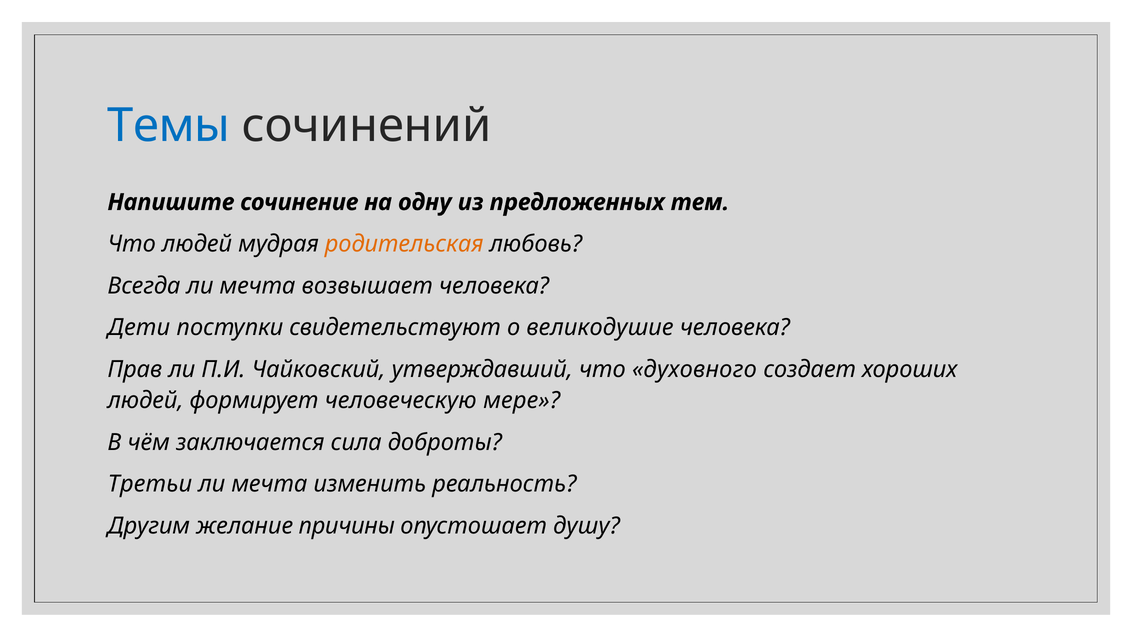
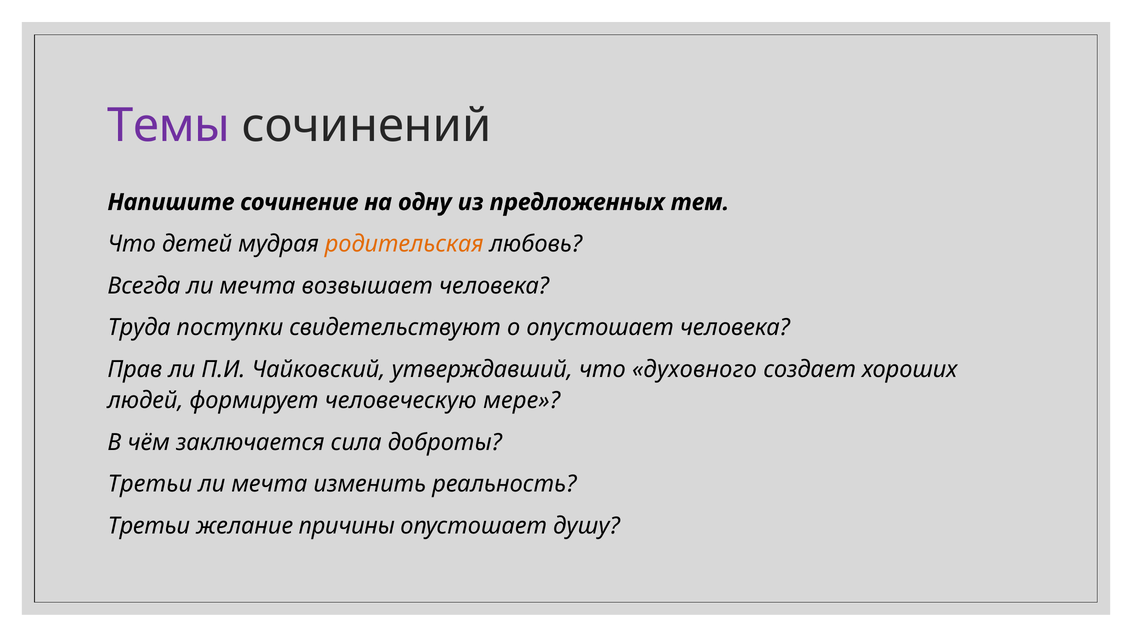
Темы colour: blue -> purple
Что людей: людей -> детей
Дети: Дети -> Труда
о великодушие: великодушие -> опустошает
Другим at (149, 526): Другим -> Третьи
